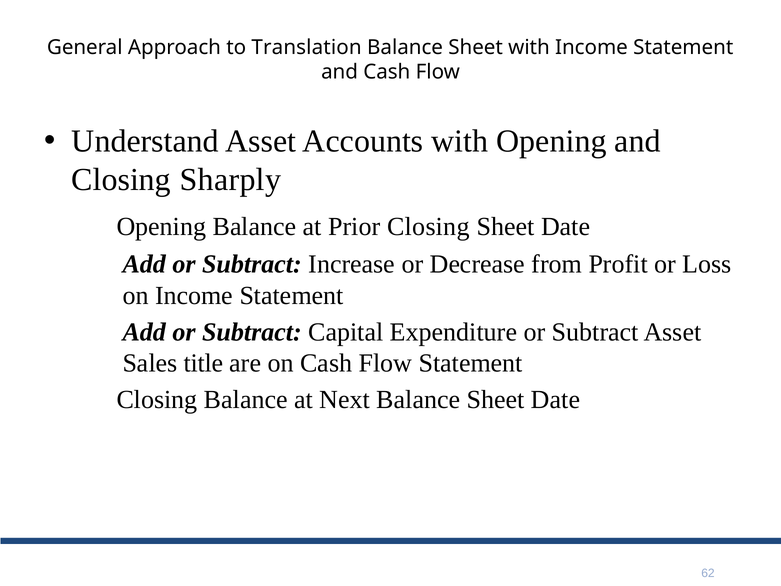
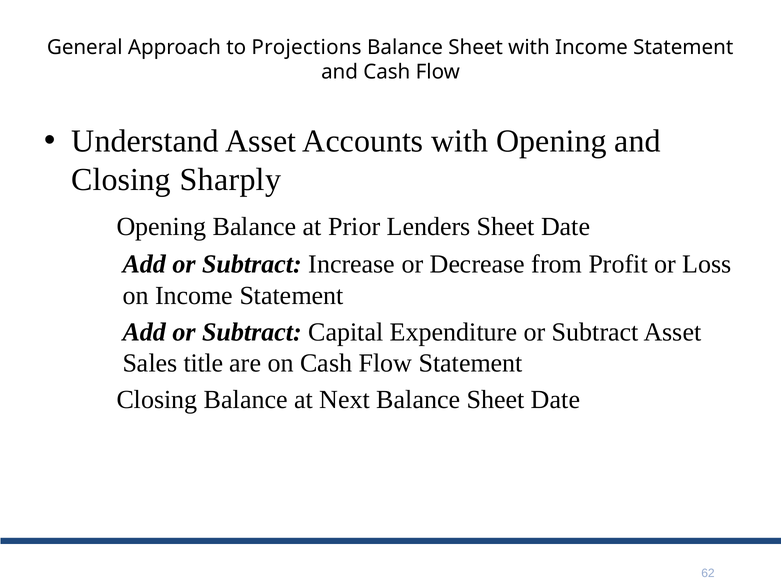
Translation: Translation -> Projections
Prior Closing: Closing -> Lenders
